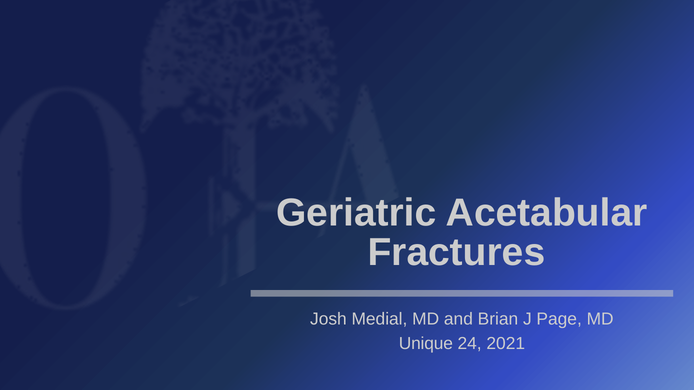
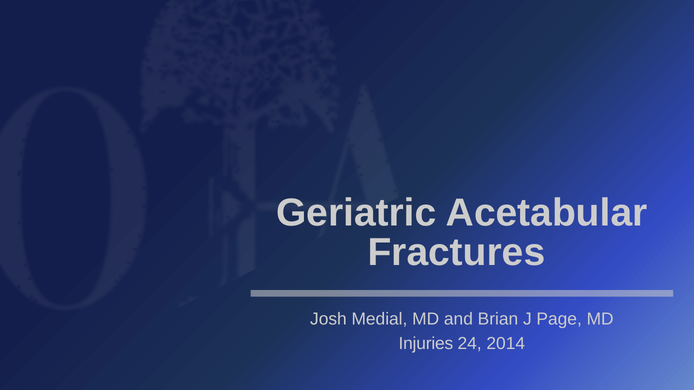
Unique: Unique -> Injuries
2021: 2021 -> 2014
